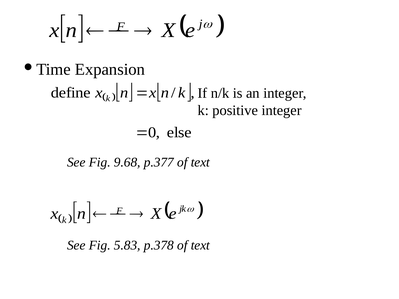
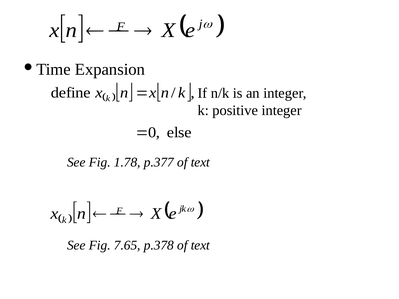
9.68: 9.68 -> 1.78
5.83: 5.83 -> 7.65
